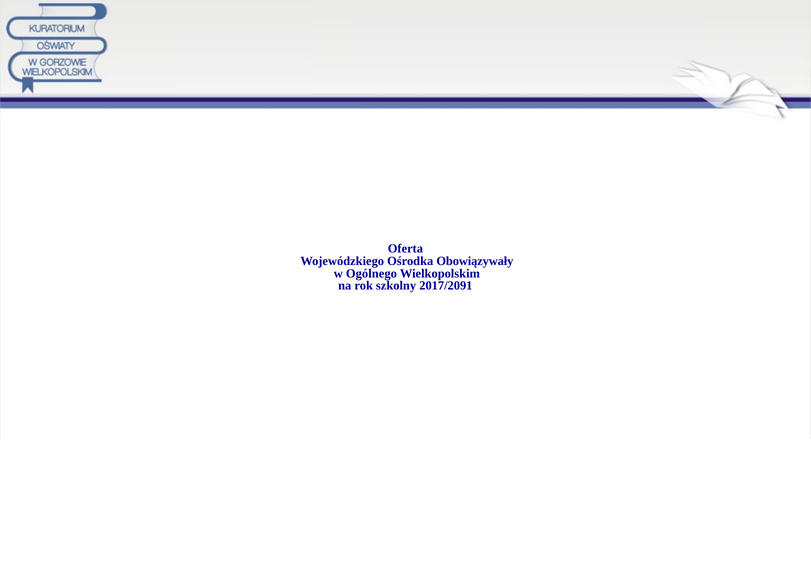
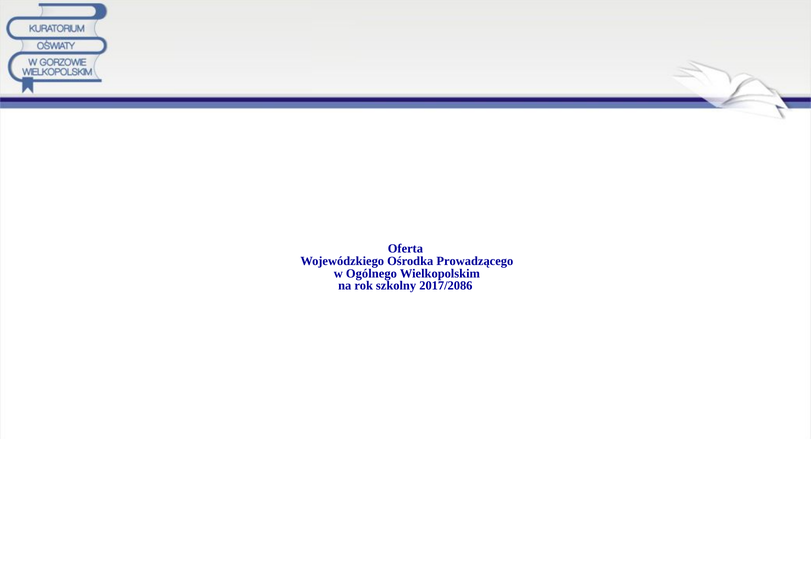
Obowiązywały: Obowiązywały -> Prowadzącego
2017/2091: 2017/2091 -> 2017/2086
